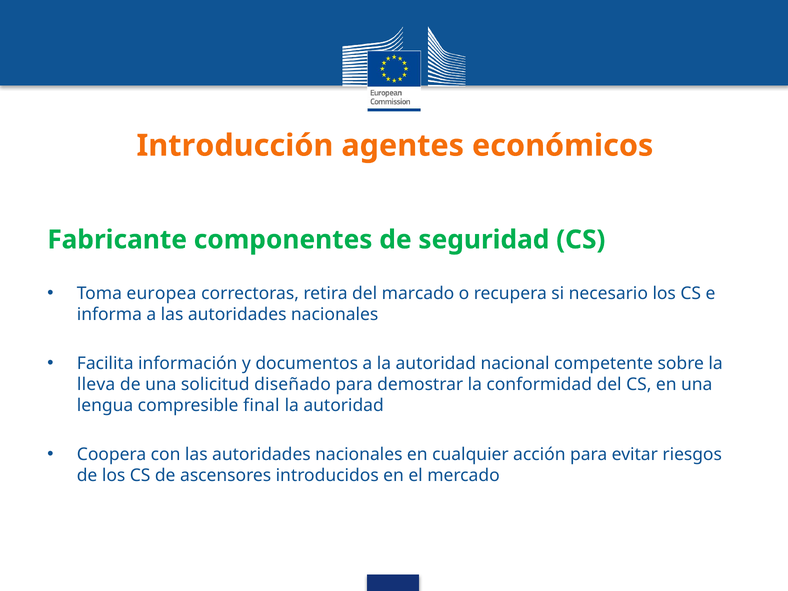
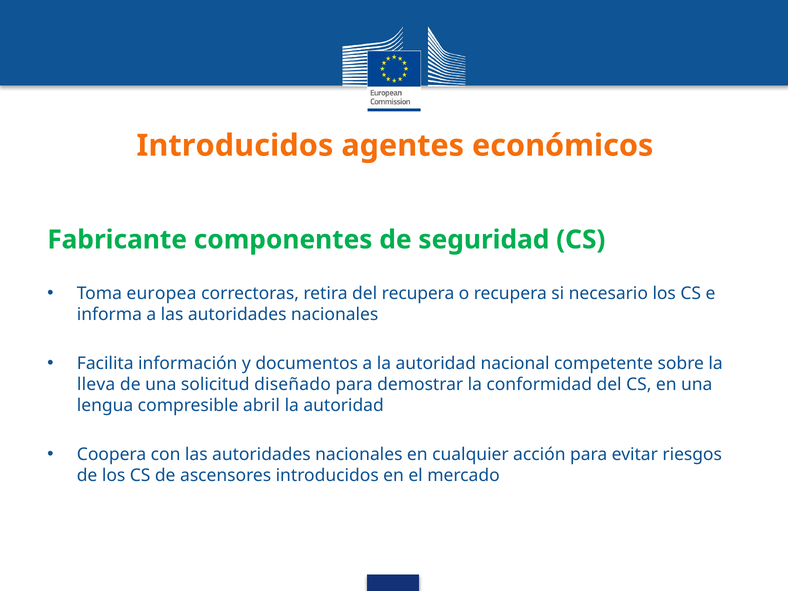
Introducción at (235, 146): Introducción -> Introducidos
del marcado: marcado -> recupera
final: final -> abril
